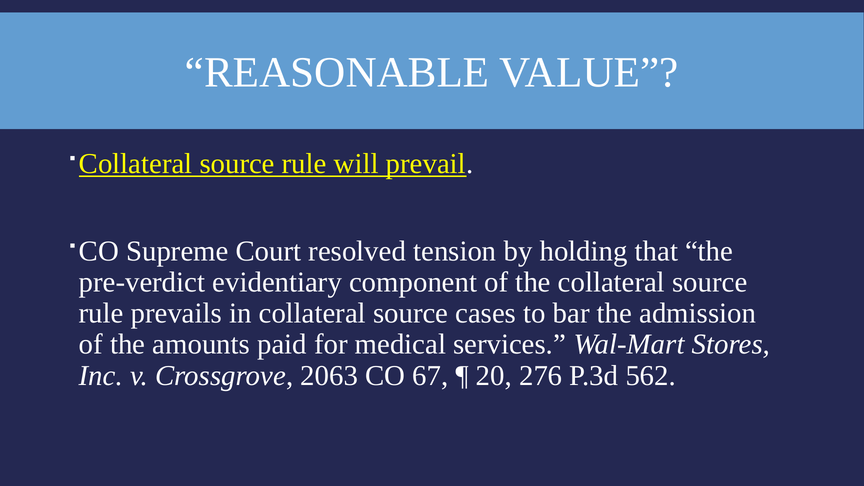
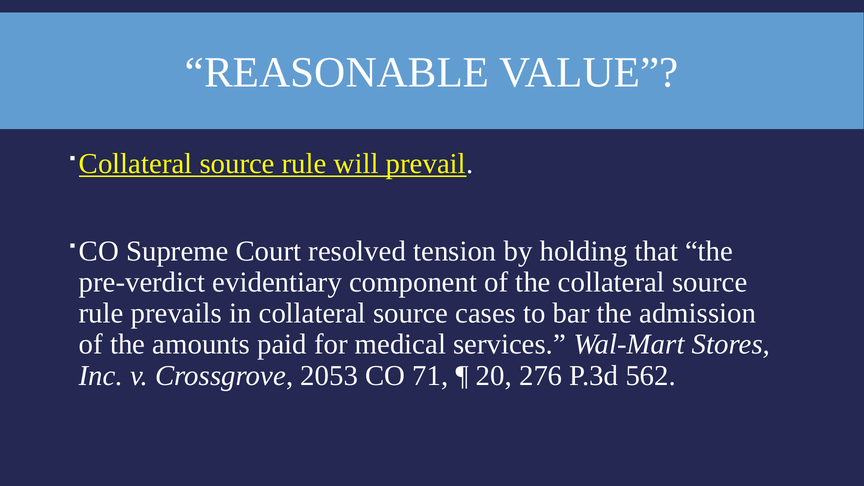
2063: 2063 -> 2053
67: 67 -> 71
